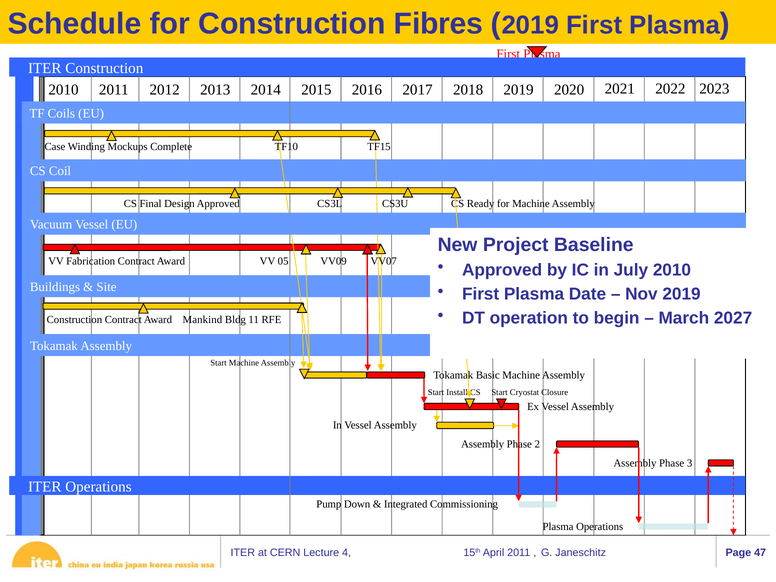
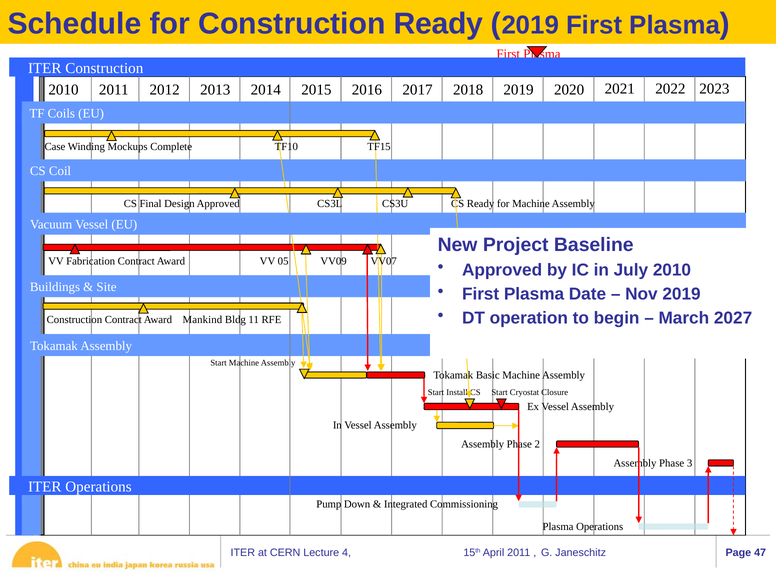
Construction Fibres: Fibres -> Ready
